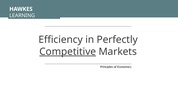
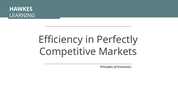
Competitive underline: present -> none
